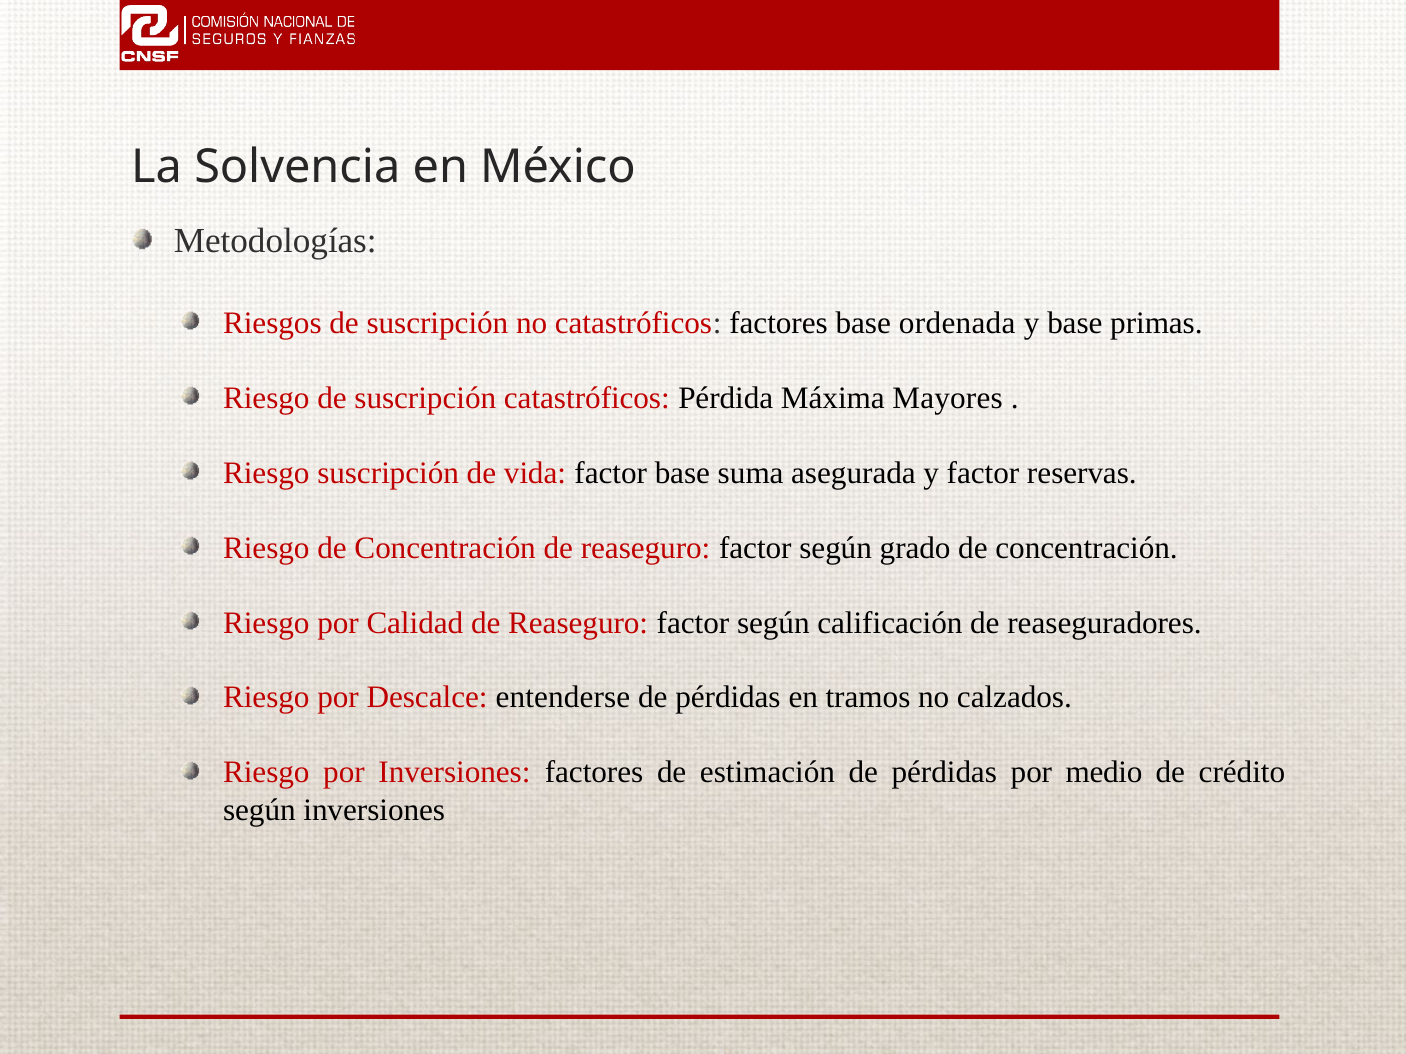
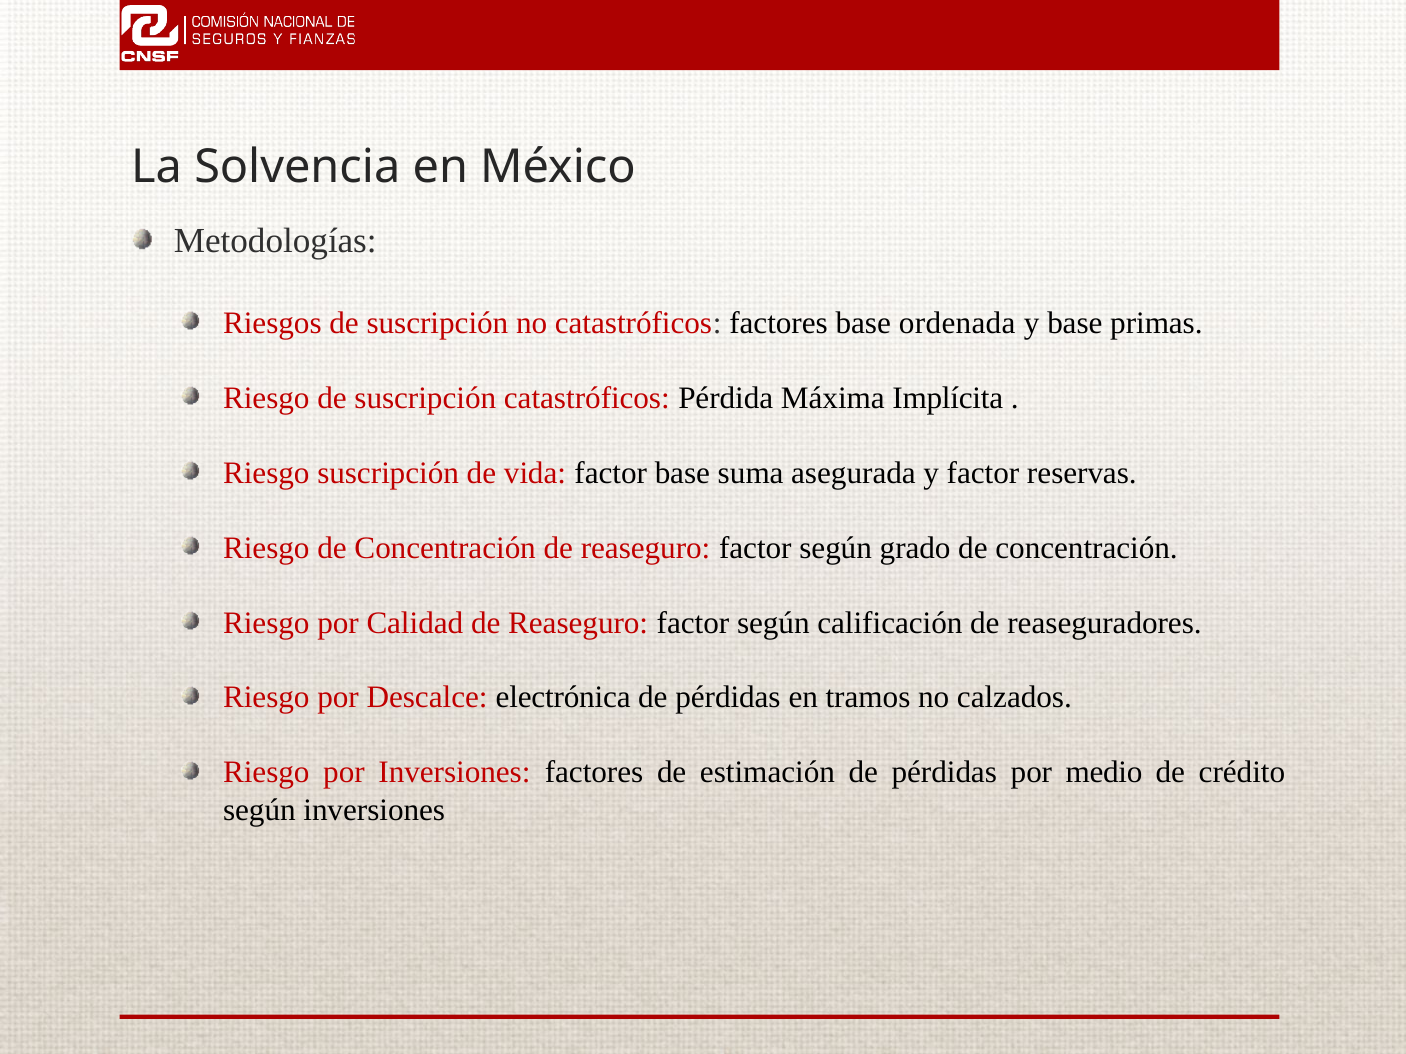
Mayores: Mayores -> Implícita
entenderse: entenderse -> electrónica
